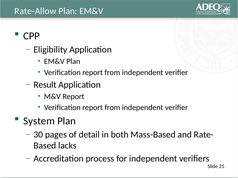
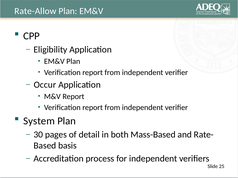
Result: Result -> Occur
lacks: lacks -> basis
